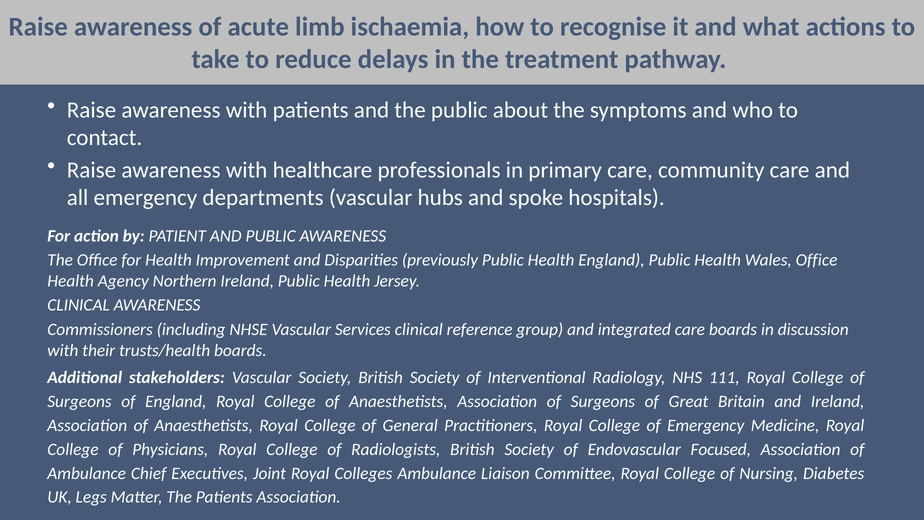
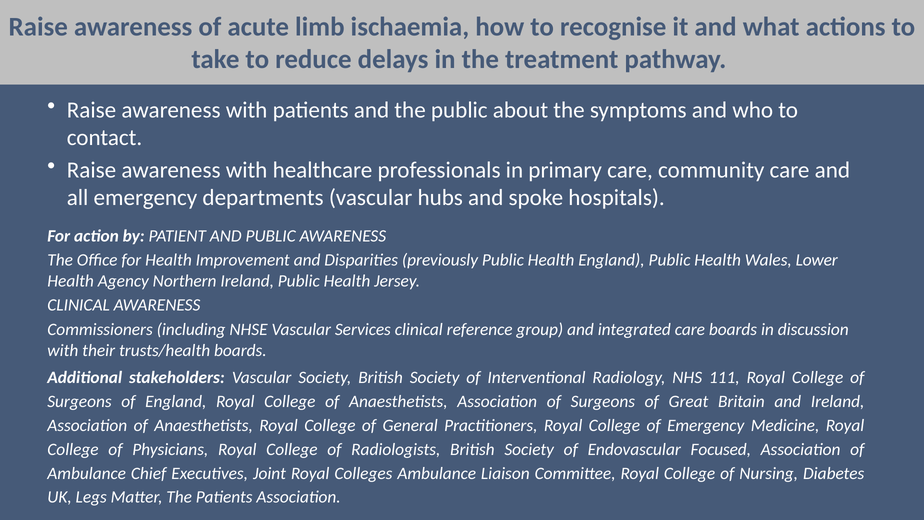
Wales Office: Office -> Lower
